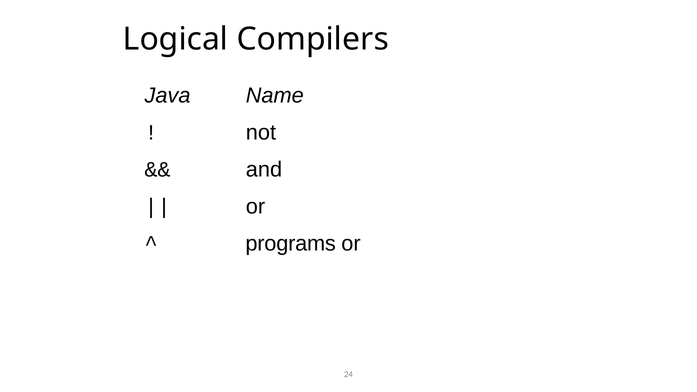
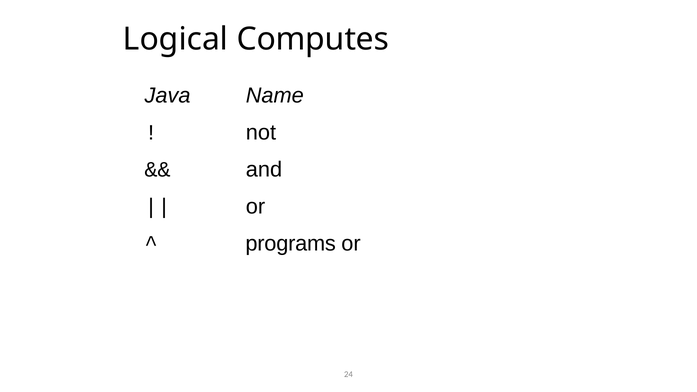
Compilers: Compilers -> Computes
